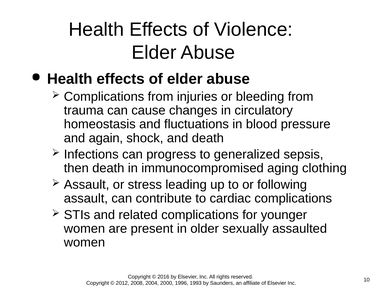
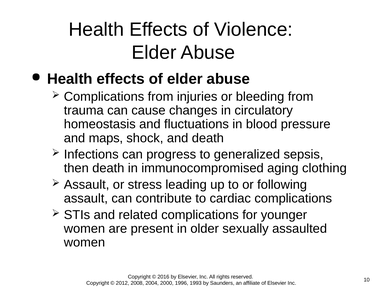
again: again -> maps
